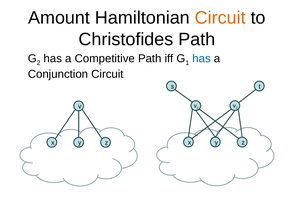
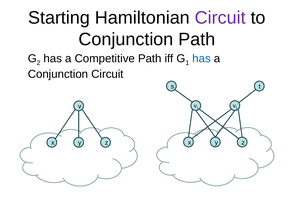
Amount: Amount -> Starting
Circuit at (220, 18) colour: orange -> purple
Christofides at (126, 39): Christofides -> Conjunction
